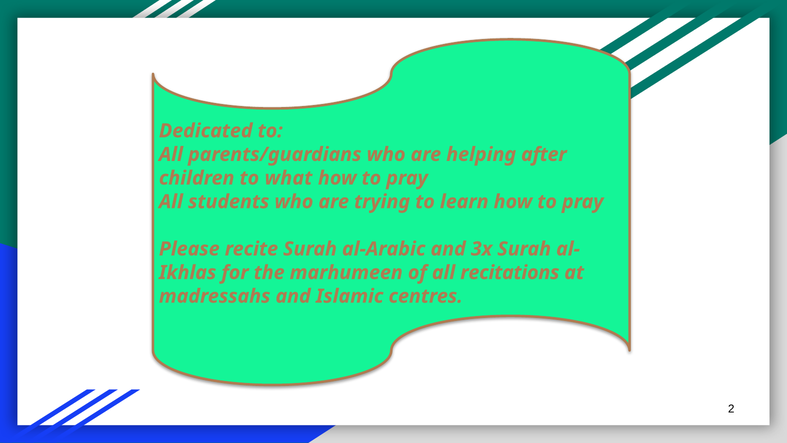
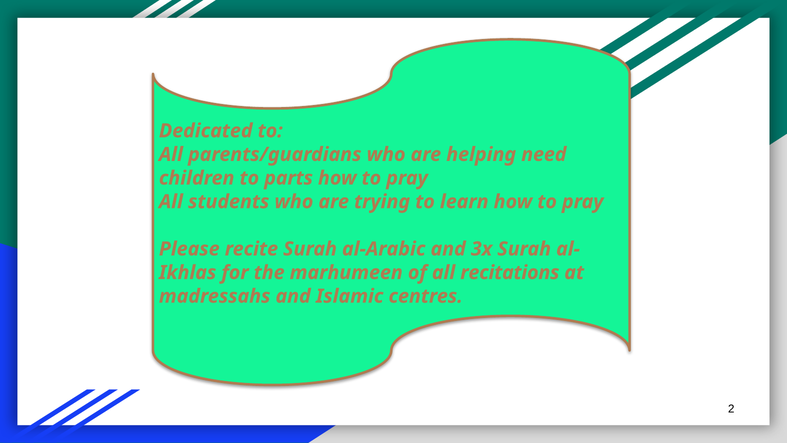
after: after -> need
what: what -> parts
